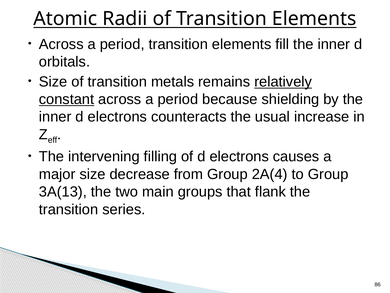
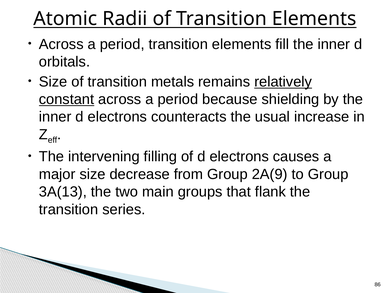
2A(4: 2A(4 -> 2A(9
